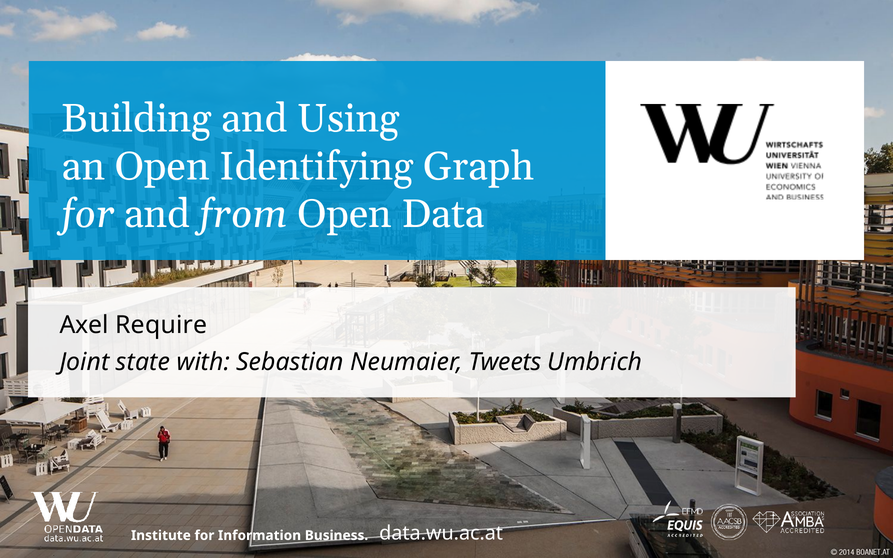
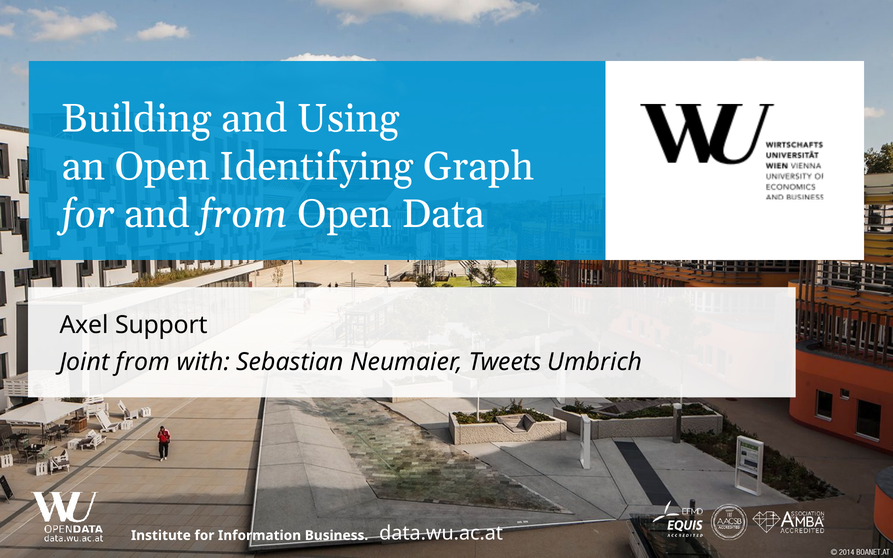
Require: Require -> Support
Joint state: state -> from
